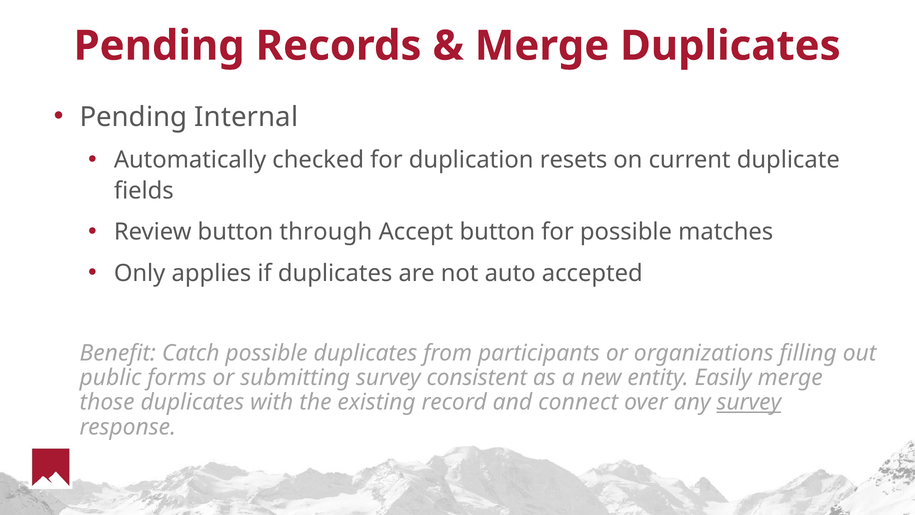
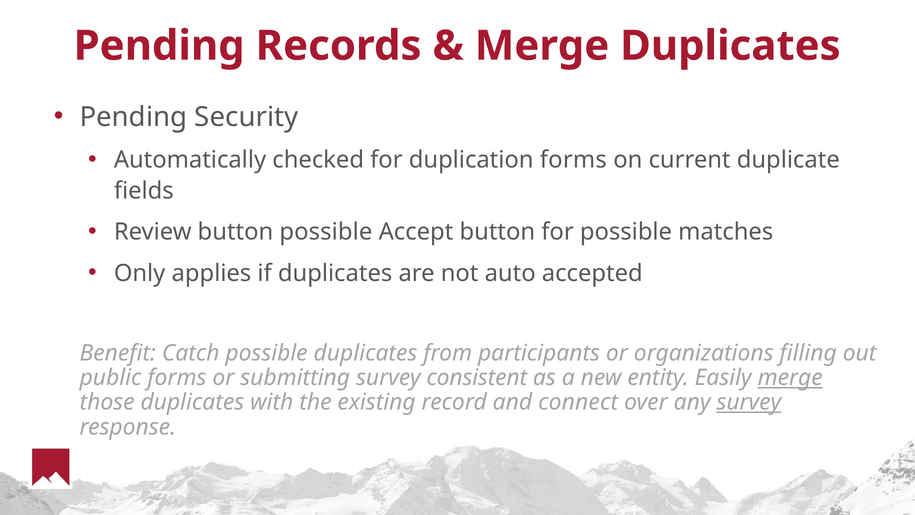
Internal: Internal -> Security
duplication resets: resets -> forms
button through: through -> possible
merge at (790, 378) underline: none -> present
